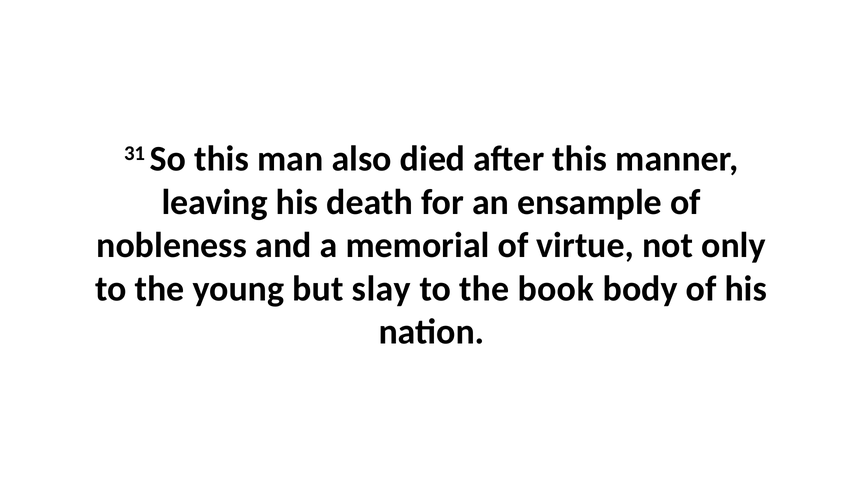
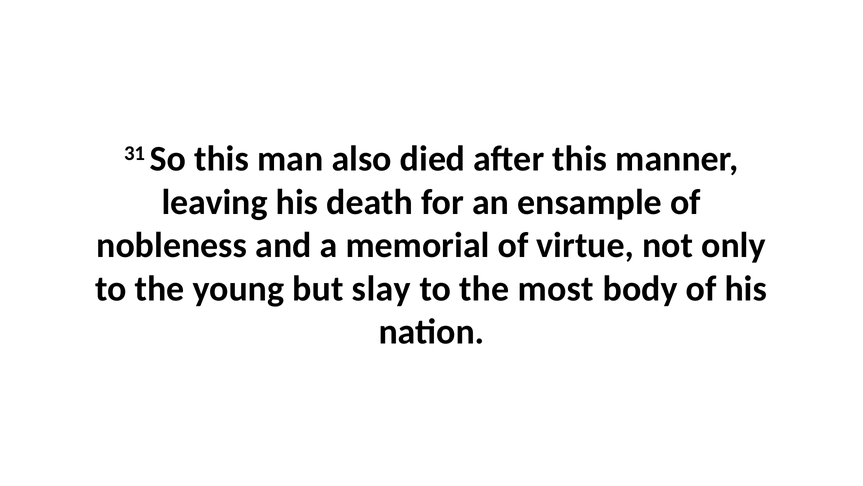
book: book -> most
